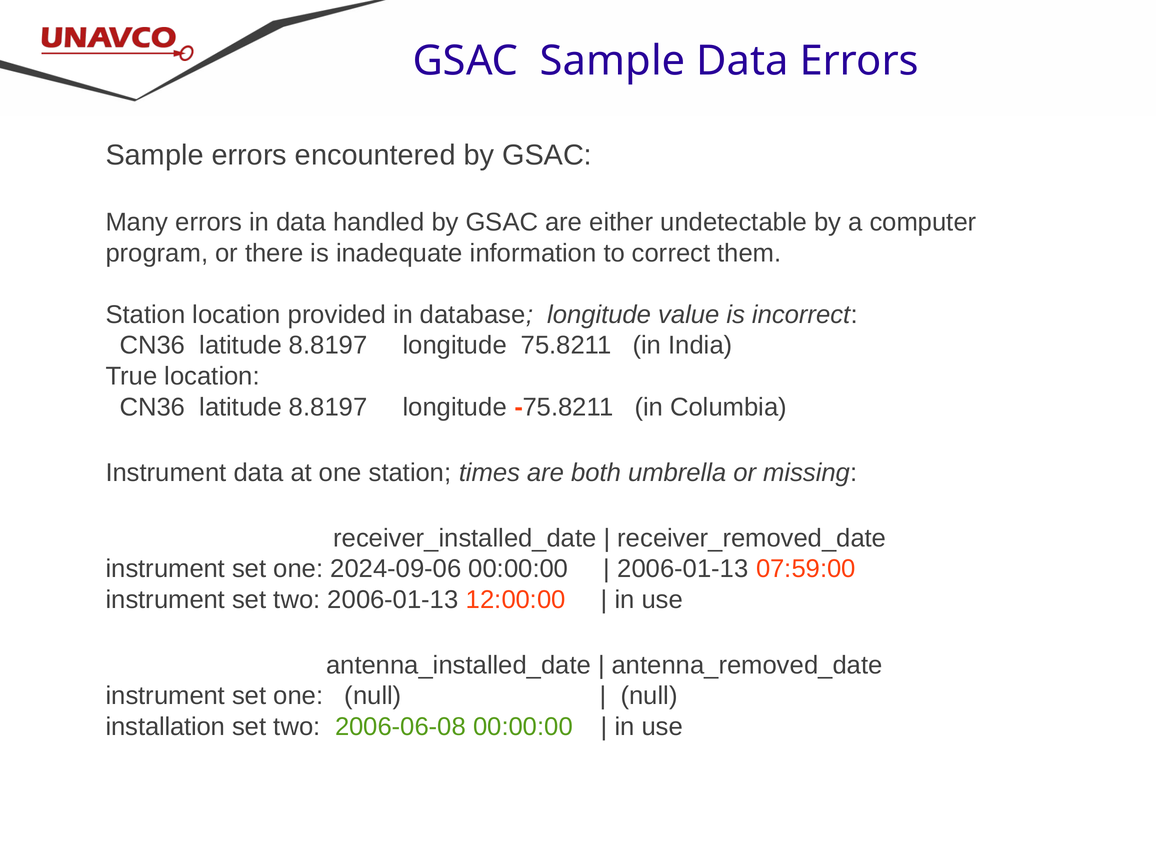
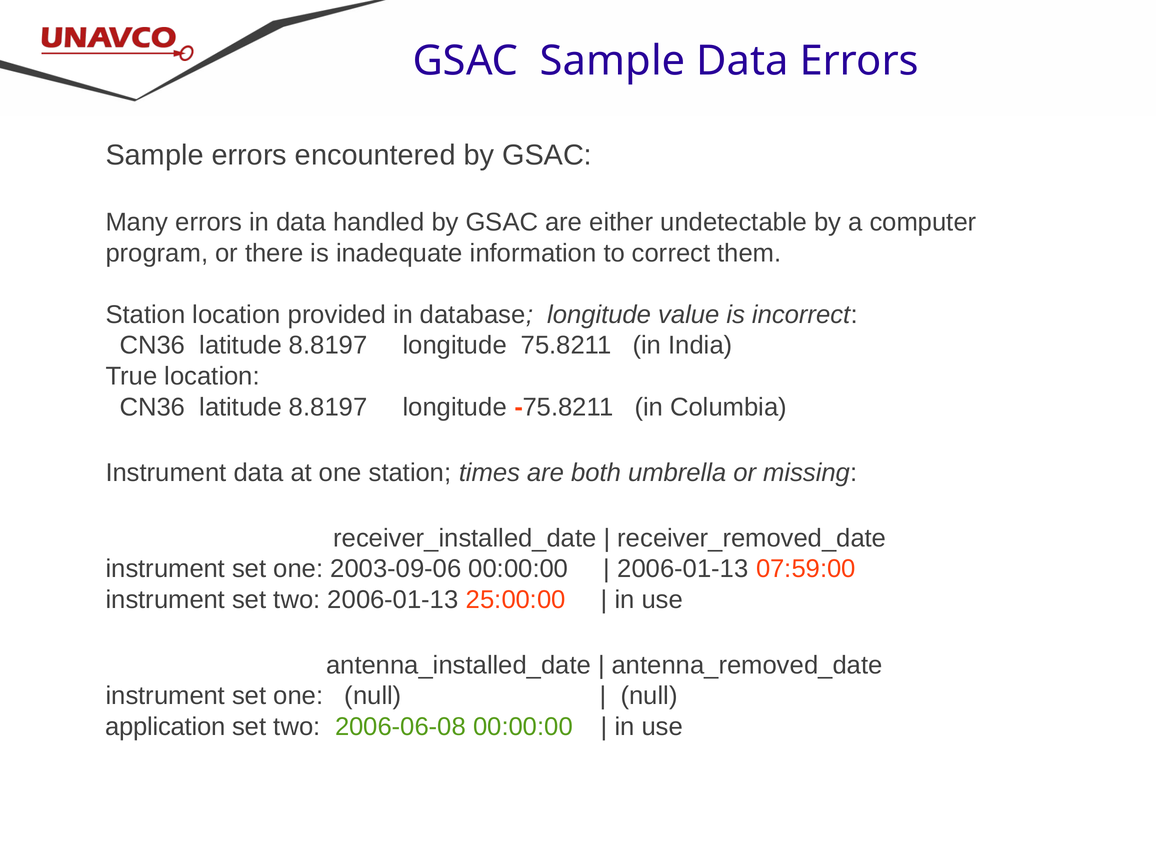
2024-09-06: 2024-09-06 -> 2003-09-06
12:00:00: 12:00:00 -> 25:00:00
installation: installation -> application
